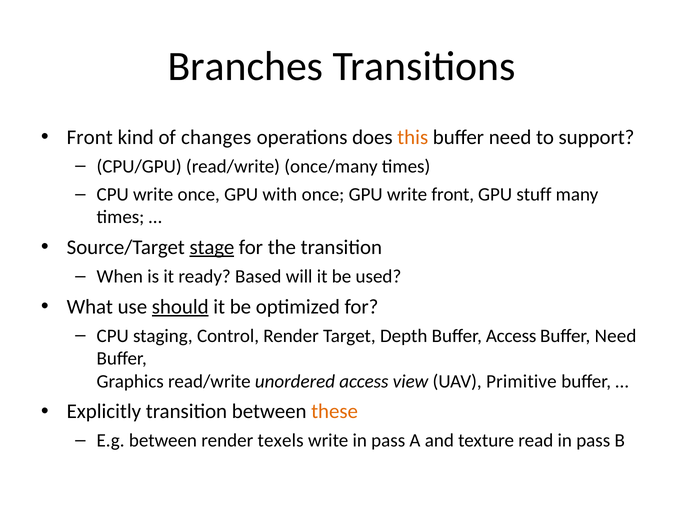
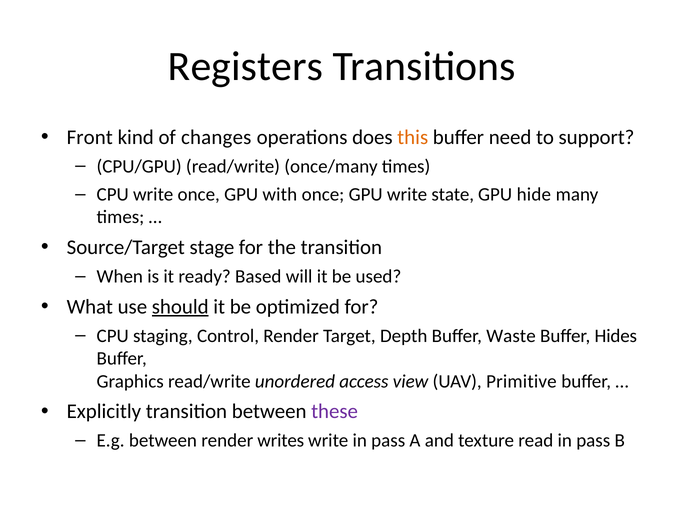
Branches: Branches -> Registers
write front: front -> state
stuff: stuff -> hide
stage underline: present -> none
Buffer Access: Access -> Waste
Need at (616, 336): Need -> Hides
these colour: orange -> purple
texels: texels -> writes
